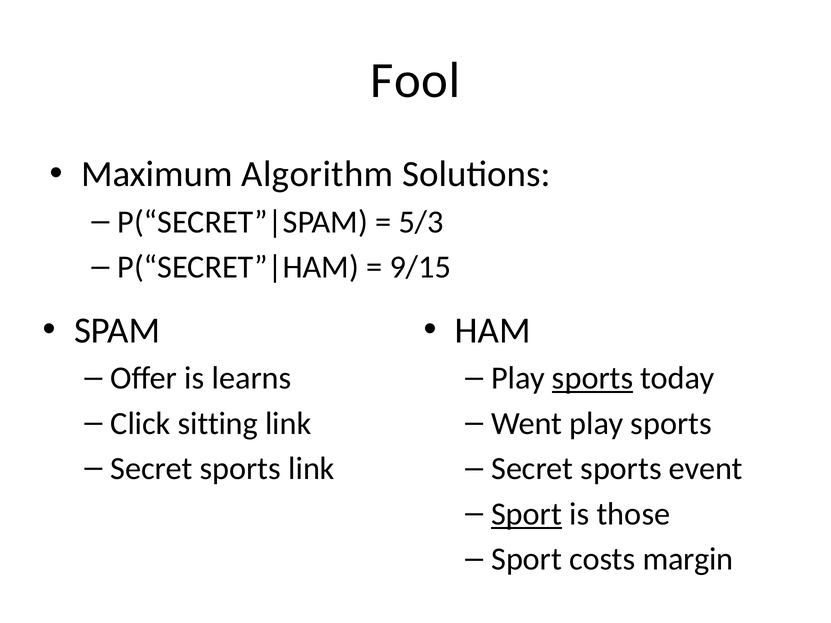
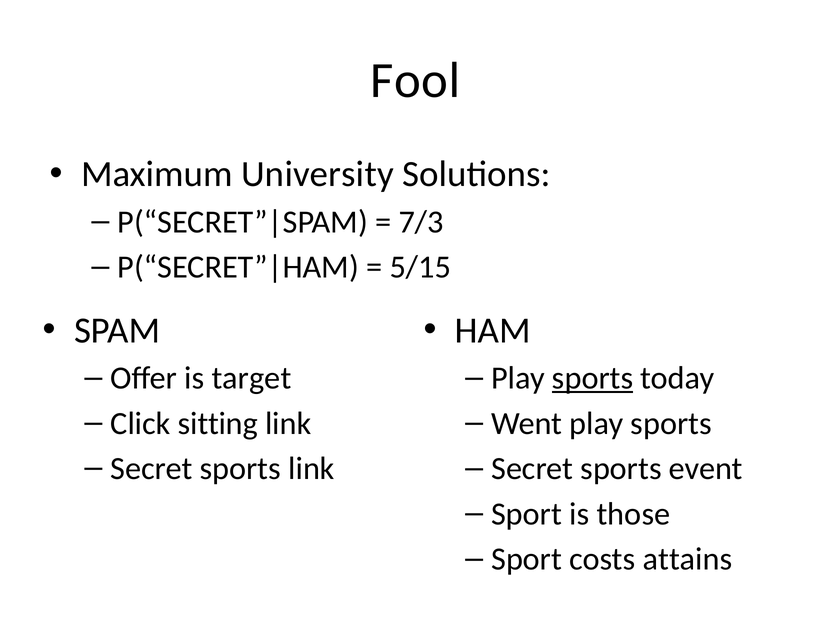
Algorithm: Algorithm -> University
5/3: 5/3 -> 7/3
9/15: 9/15 -> 5/15
learns: learns -> target
Sport at (527, 514) underline: present -> none
margin: margin -> attains
